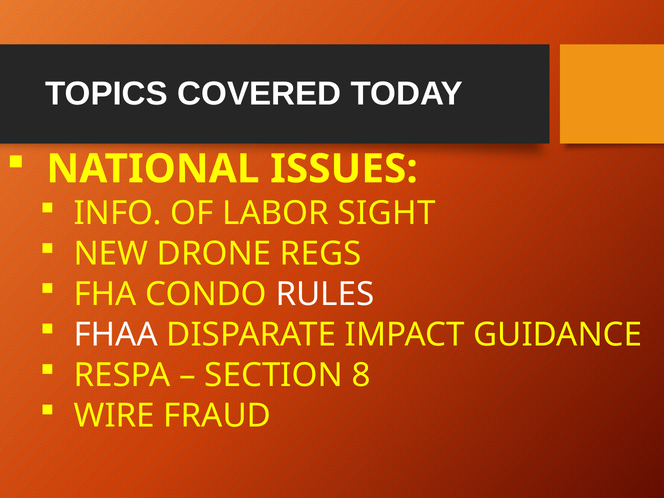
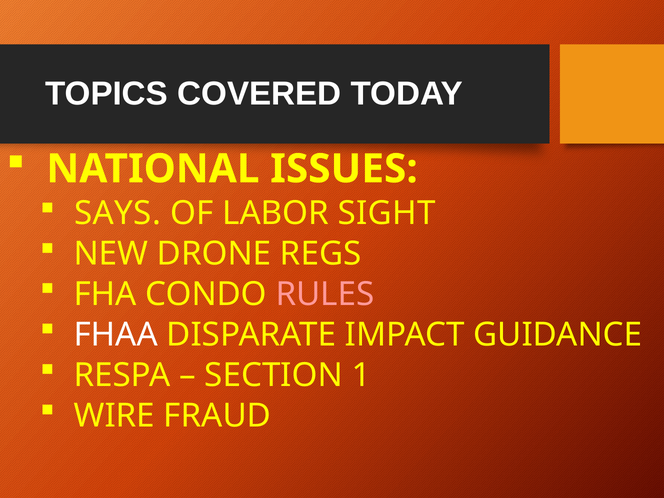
INFO: INFO -> SAYS
RULES colour: white -> pink
8: 8 -> 1
